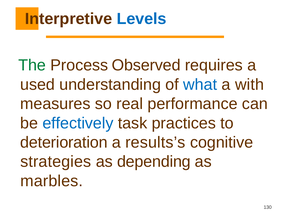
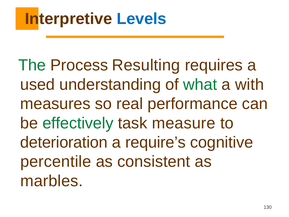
Observed: Observed -> Resulting
what colour: blue -> green
effectively colour: blue -> green
practices: practices -> measure
results’s: results’s -> require’s
strategies: strategies -> percentile
depending: depending -> consistent
